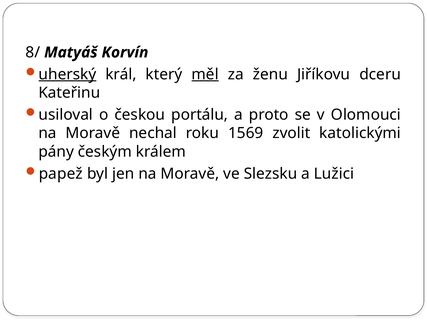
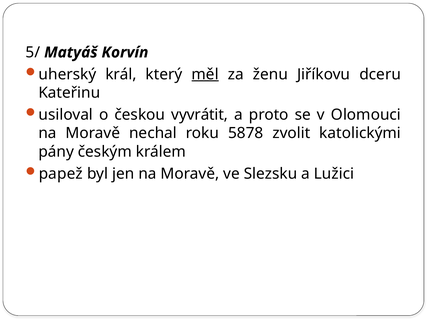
8/: 8/ -> 5/
uherský underline: present -> none
portálu: portálu -> vyvrátit
1569: 1569 -> 5878
